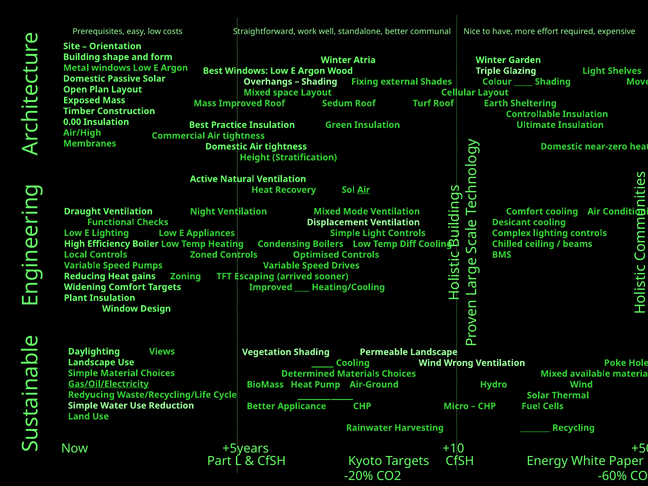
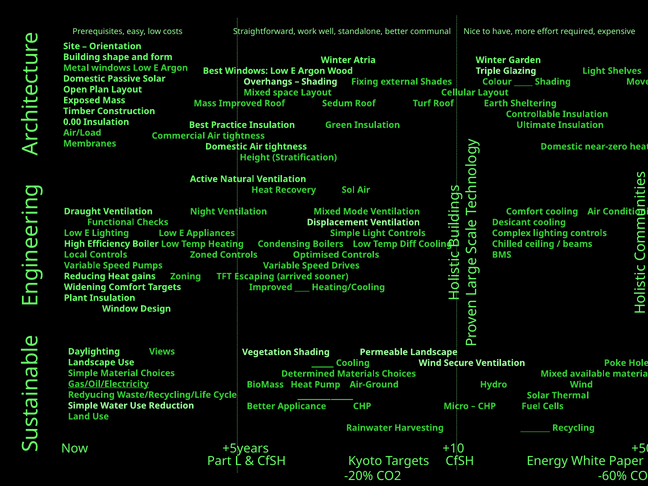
Air/High: Air/High -> Air/Load
Air at (364, 190) underline: present -> none
Wrong: Wrong -> Secure
